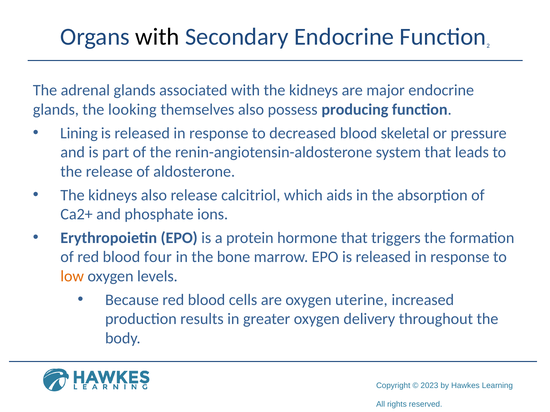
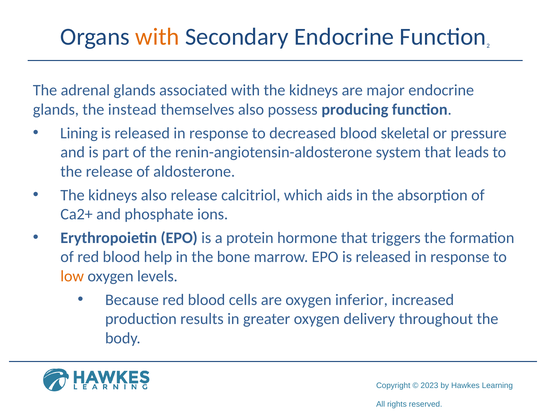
with at (157, 37) colour: black -> orange
looking: looking -> instead
four: four -> help
uterine: uterine -> inferior
